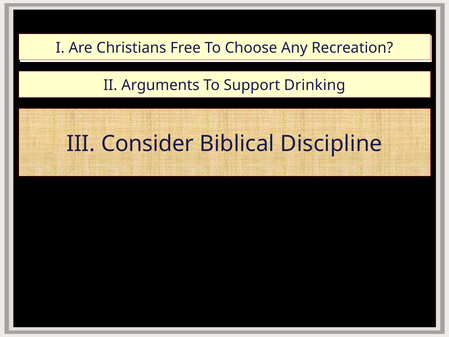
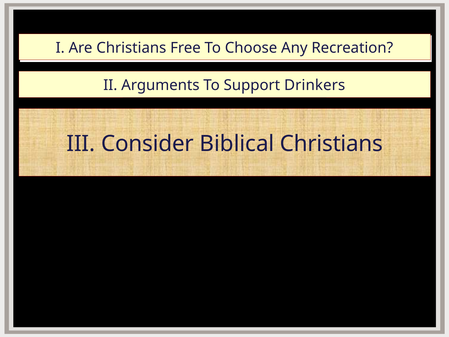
Drinking: Drinking -> Drinkers
Biblical Discipline: Discipline -> Christians
